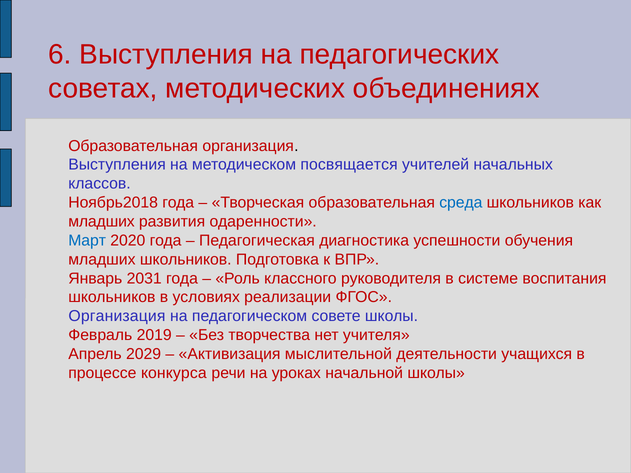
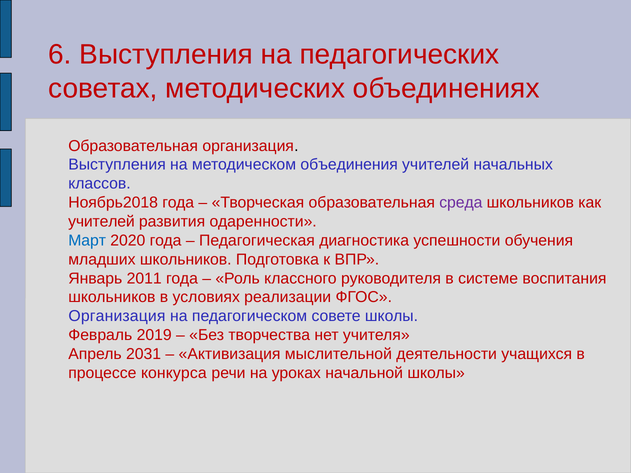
посвящается: посвящается -> объединения
среда colour: blue -> purple
младших at (101, 222): младших -> учителей
2031: 2031 -> 2011
2029: 2029 -> 2031
